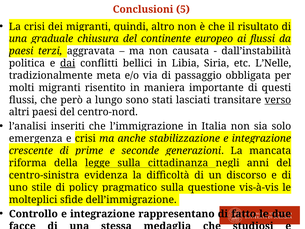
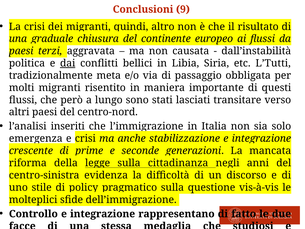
5: 5 -> 9
L’Nelle: L’Nelle -> L’Tutti
verso underline: present -> none
